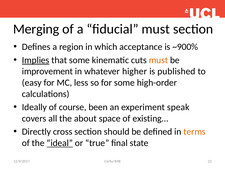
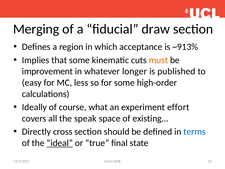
fiducial must: must -> draw
~900%: ~900% -> ~913%
Implies underline: present -> none
higher: higher -> longer
been: been -> what
speak: speak -> effort
about: about -> speak
terms colour: orange -> blue
